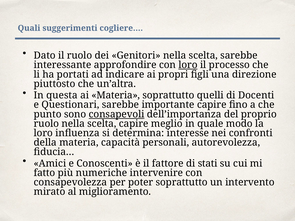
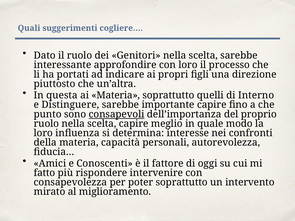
loro at (188, 65) underline: present -> none
Docenti: Docenti -> Interno
Questionari: Questionari -> Distinguere
stati: stati -> oggi
numeriche: numeriche -> rispondere
